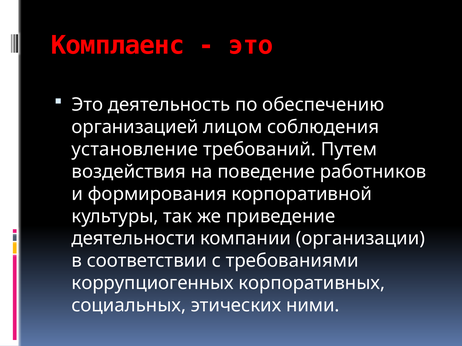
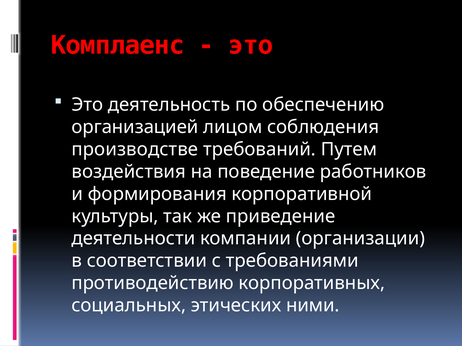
установление: установление -> производстве
коррупциогенных: коррупциогенных -> противодействию
